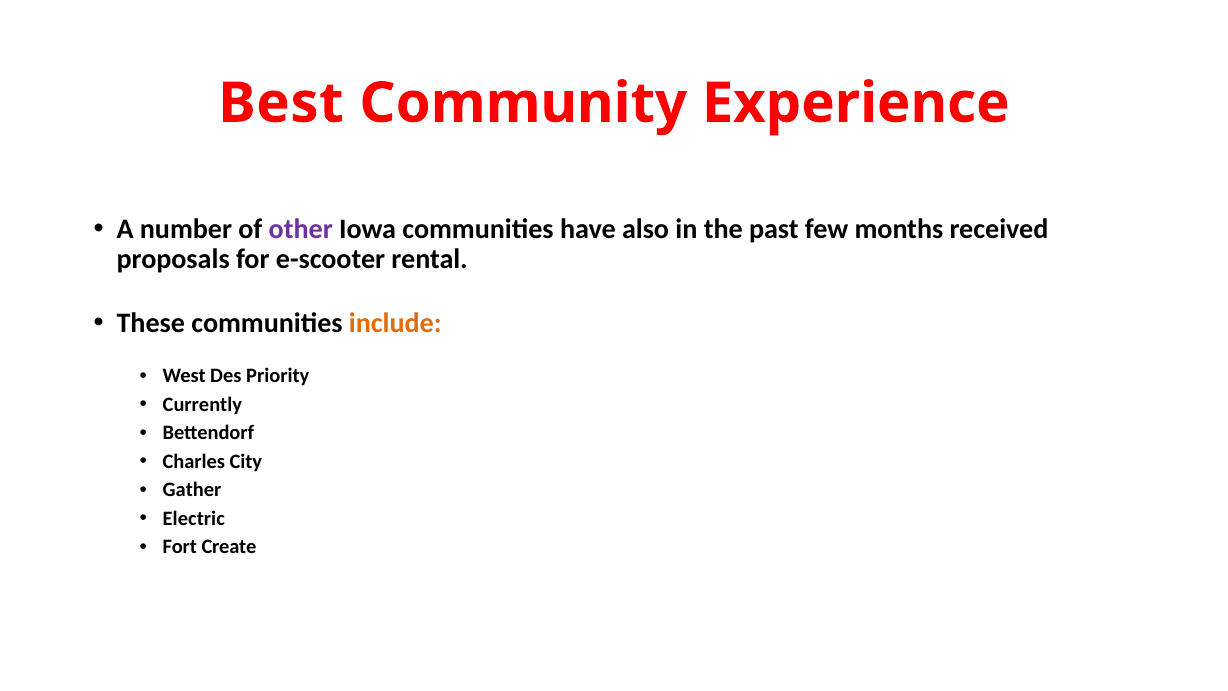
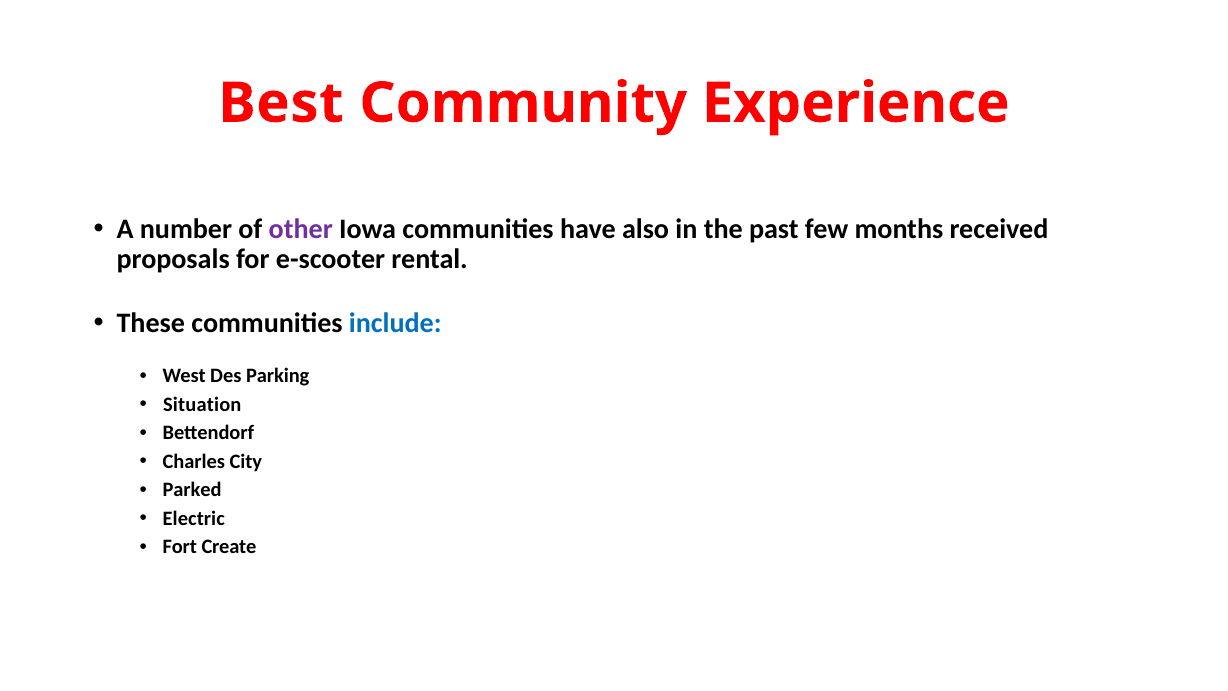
include colour: orange -> blue
Priority: Priority -> Parking
Currently: Currently -> Situation
Gather: Gather -> Parked
